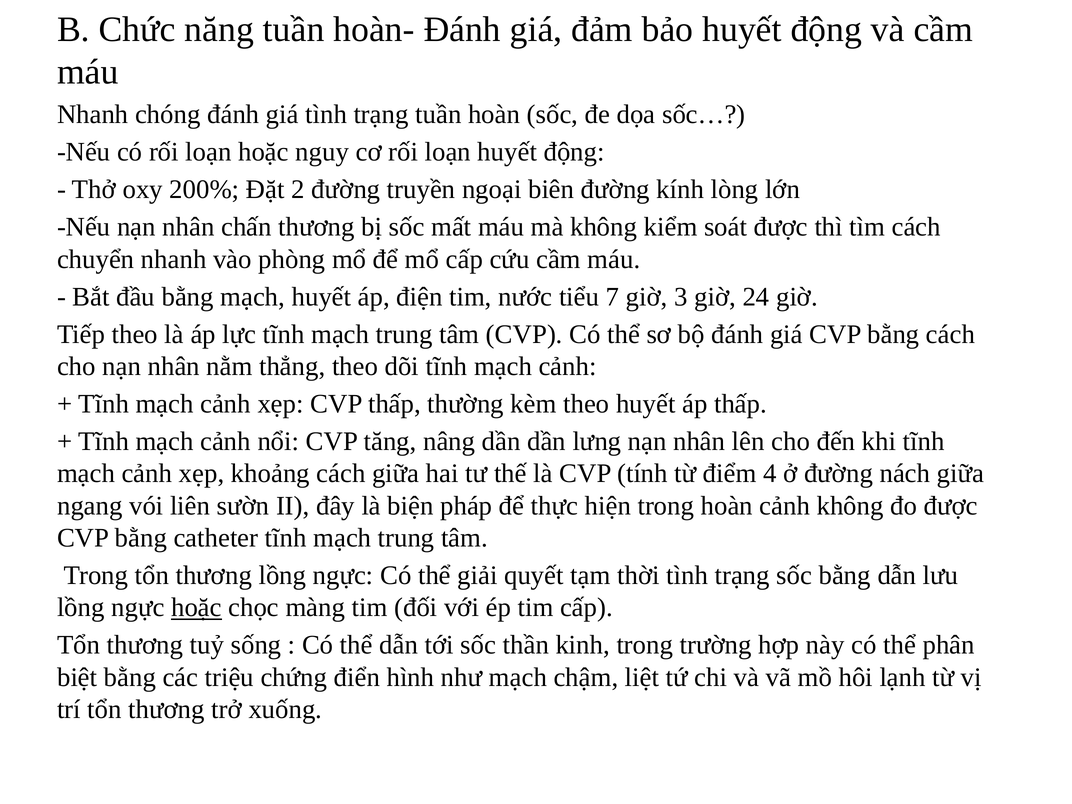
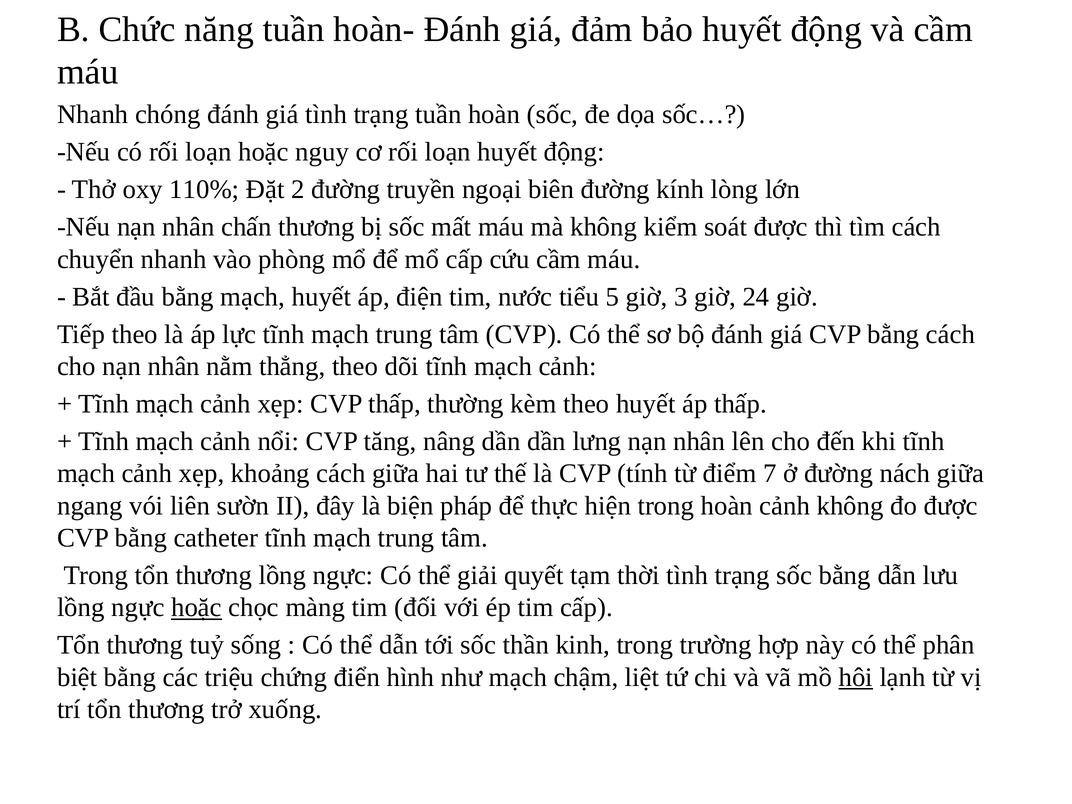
200%: 200% -> 110%
7: 7 -> 5
4: 4 -> 7
hôi underline: none -> present
